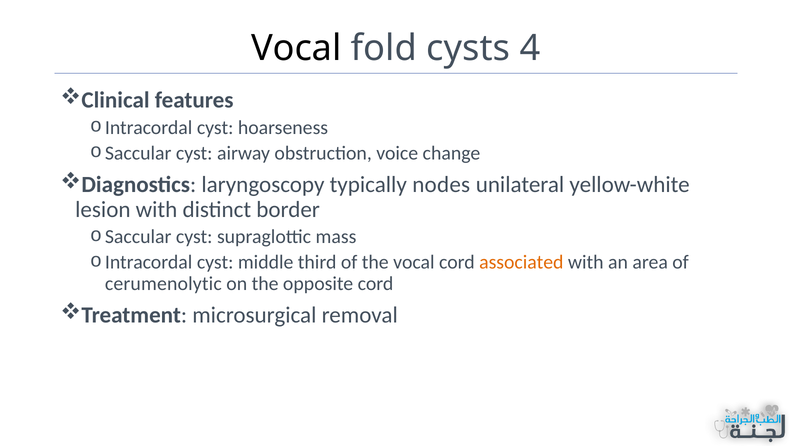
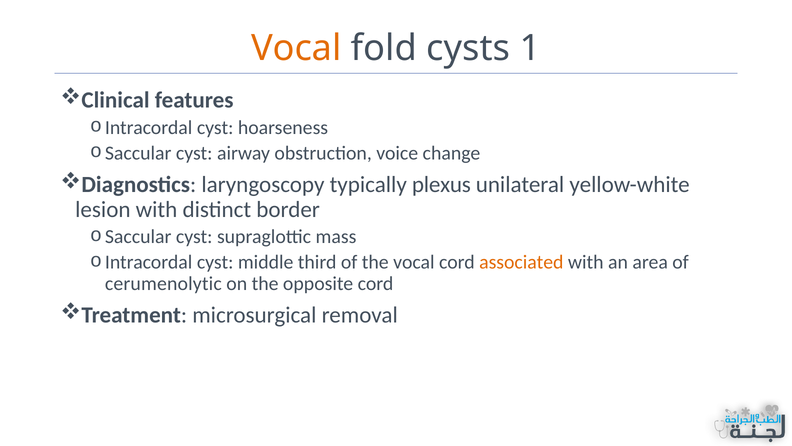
Vocal at (296, 48) colour: black -> orange
4: 4 -> 1
nodes: nodes -> plexus
